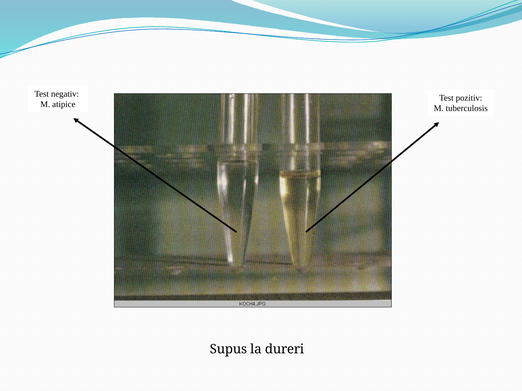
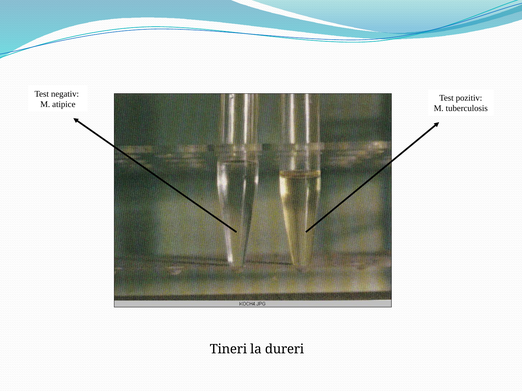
Supus: Supus -> Tineri
